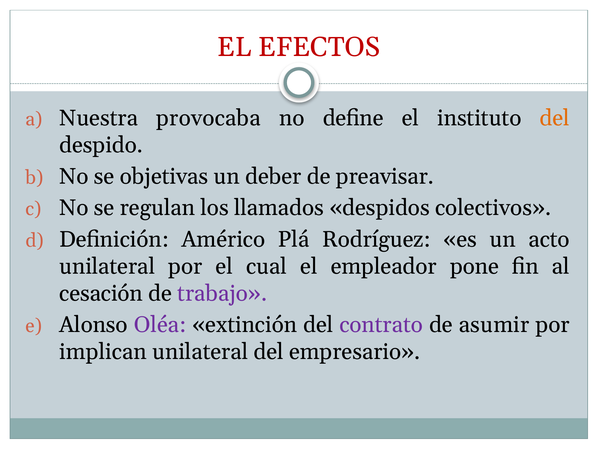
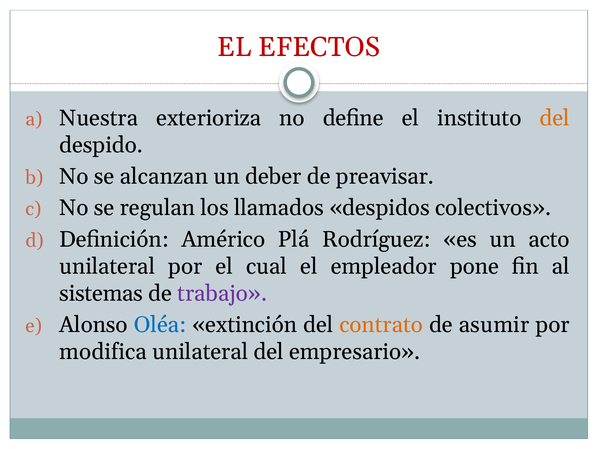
provocaba: provocaba -> exterioriza
objetivas: objetivas -> alcanzan
cesación: cesación -> sistemas
Oléa colour: purple -> blue
contrato colour: purple -> orange
implican: implican -> modifica
